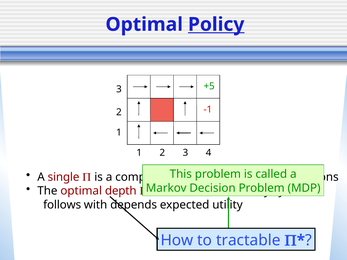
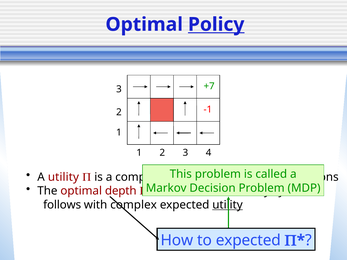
+5: +5 -> +7
A single: single -> utility
depends: depends -> complex
utility at (228, 205) underline: none -> present
to tractable: tractable -> expected
